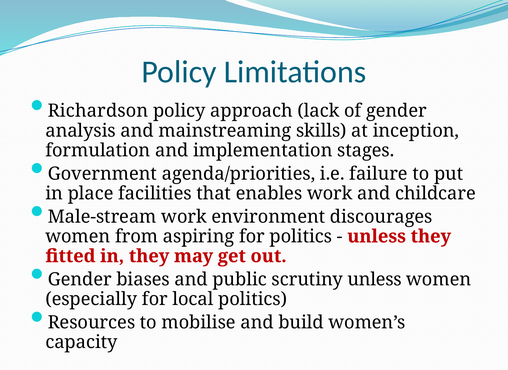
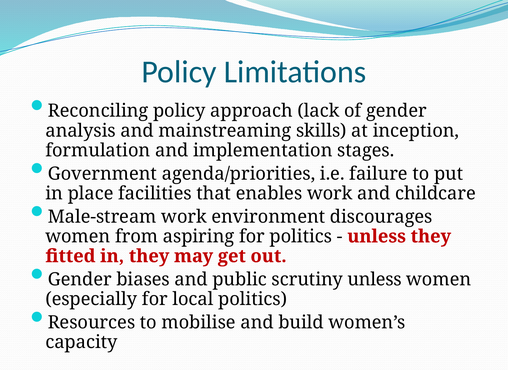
Richardson: Richardson -> Reconciling
